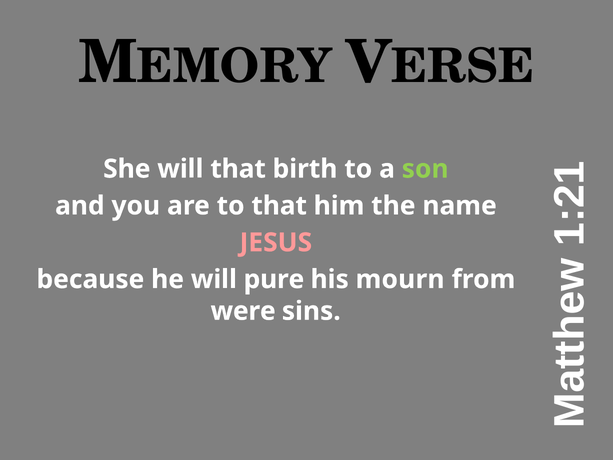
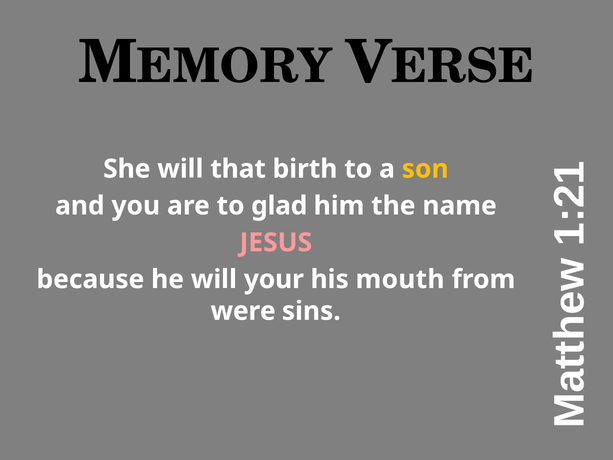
son colour: light green -> yellow
to that: that -> glad
pure: pure -> your
mourn: mourn -> mouth
